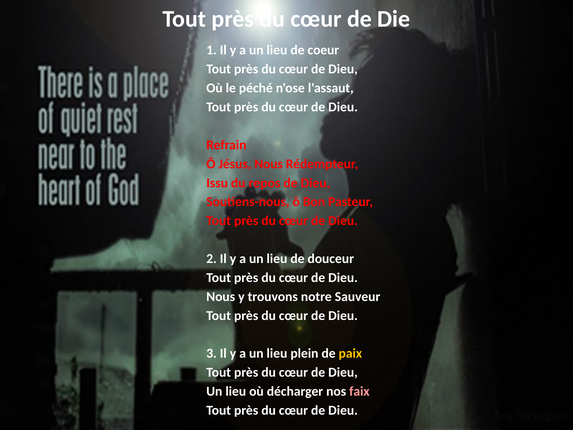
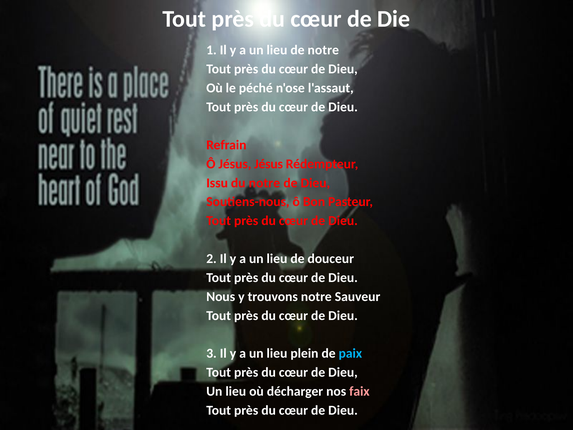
de coeur: coeur -> notre
Jésus Nous: Nous -> Jésus
du repos: repos -> notre
paix colour: yellow -> light blue
